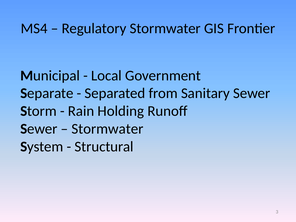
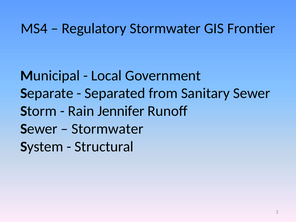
Holding: Holding -> Jennifer
